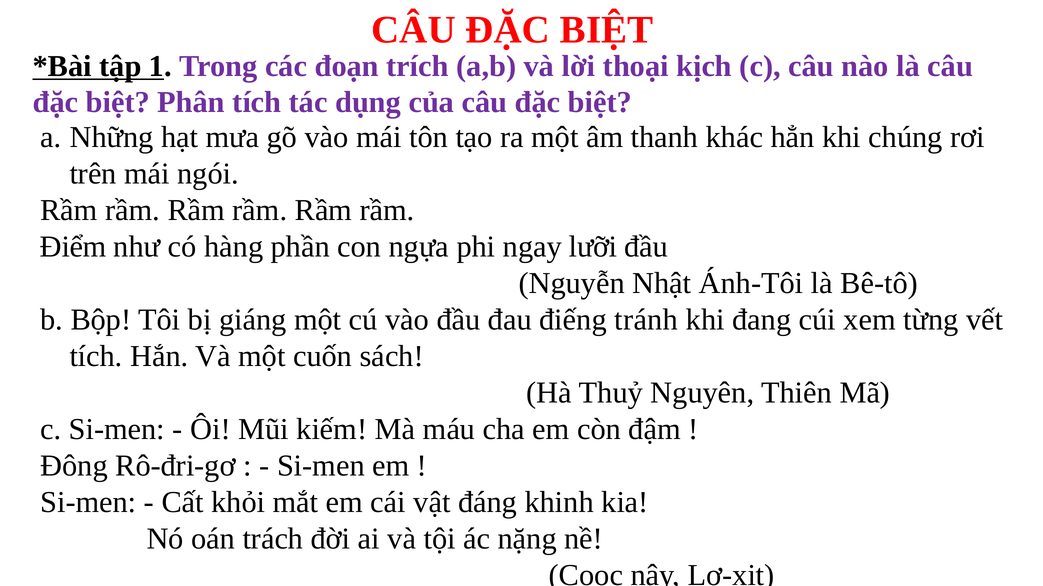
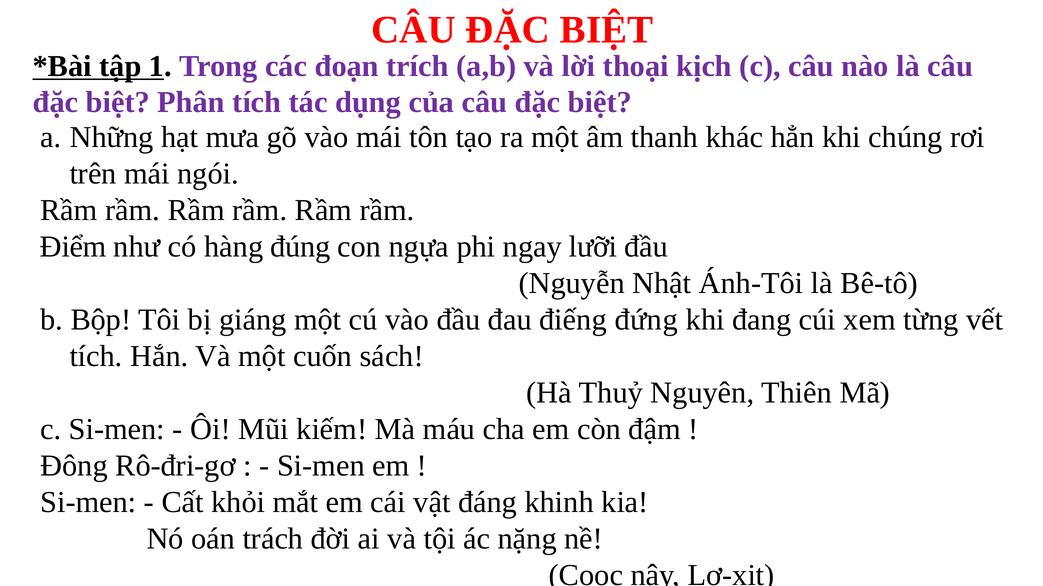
phần: phần -> đúng
tránh: tránh -> đứng
